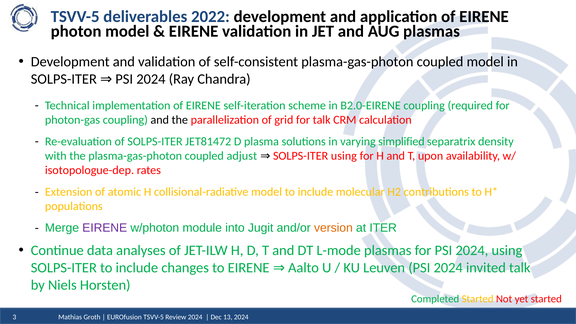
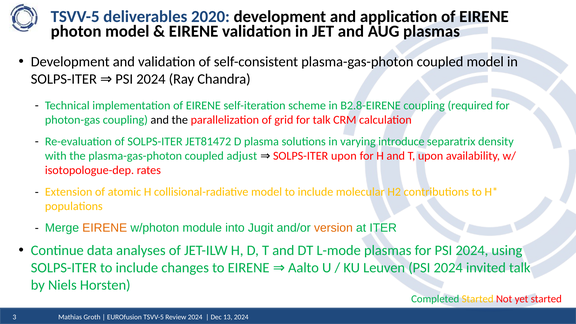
2022: 2022 -> 2020
B2.0-EIRENE: B2.0-EIRENE -> B2.8-EIRENE
simplified: simplified -> introduce
using at (344, 156): using -> upon
EIRENE at (105, 228) colour: purple -> orange
